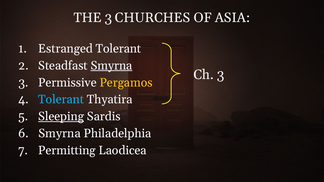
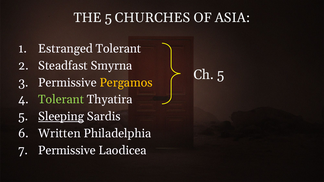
THE 3: 3 -> 5
Smyrna at (111, 66) underline: present -> none
Ch 3: 3 -> 5
Tolerant at (61, 100) colour: light blue -> light green
Smyrna at (59, 134): Smyrna -> Written
7 Permitting: Permitting -> Permissive
